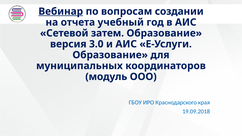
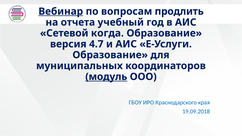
создании: создании -> продлить
затем: затем -> когда
3.0: 3.0 -> 4.7
модуль underline: none -> present
